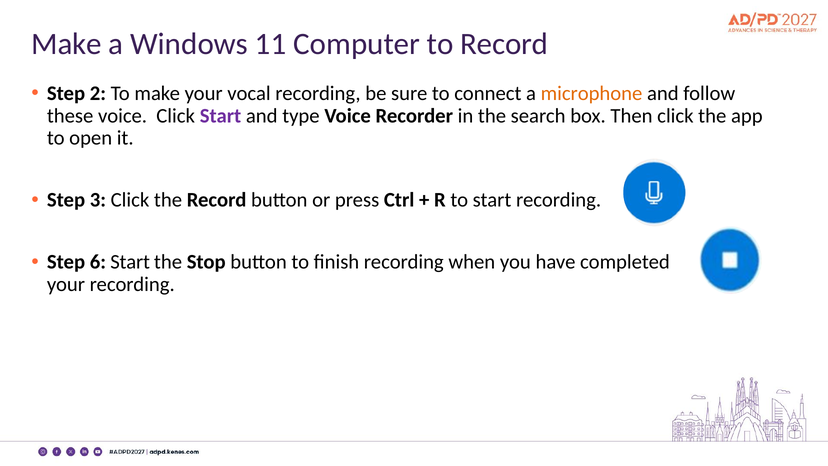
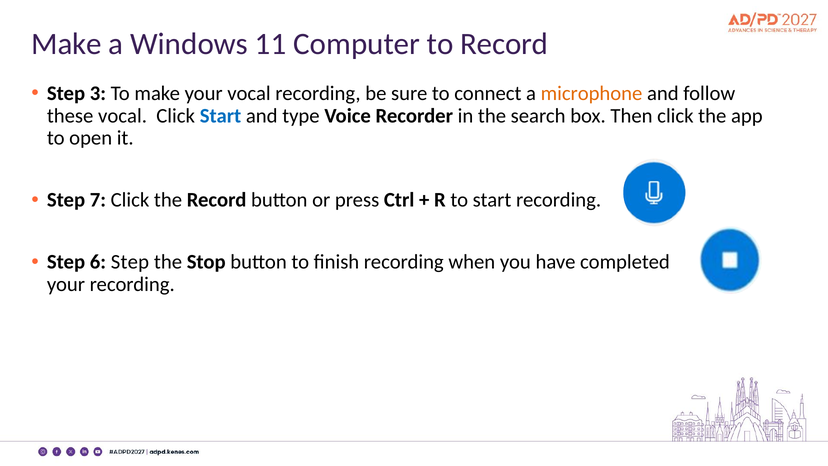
2: 2 -> 3
these voice: voice -> vocal
Start at (221, 116) colour: purple -> blue
3: 3 -> 7
6 Start: Start -> Step
